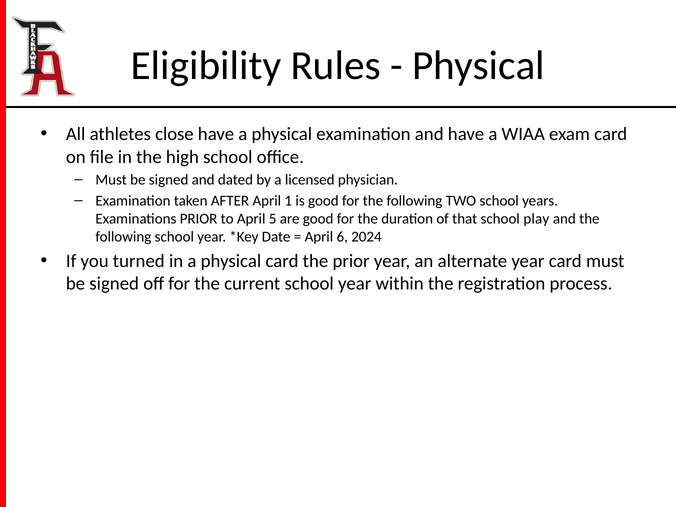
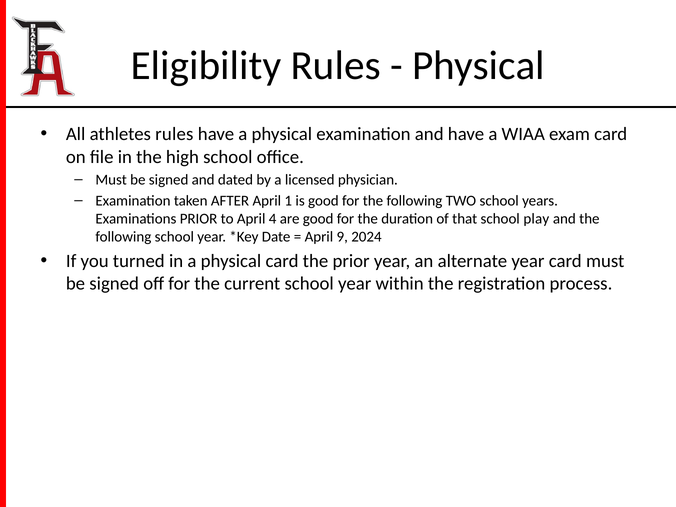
athletes close: close -> rules
5: 5 -> 4
6: 6 -> 9
